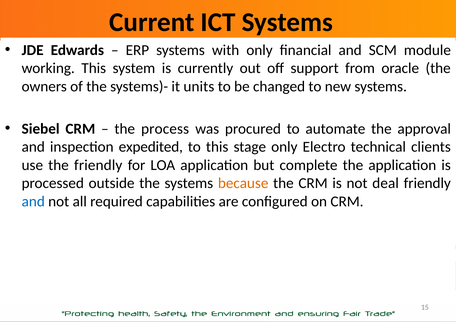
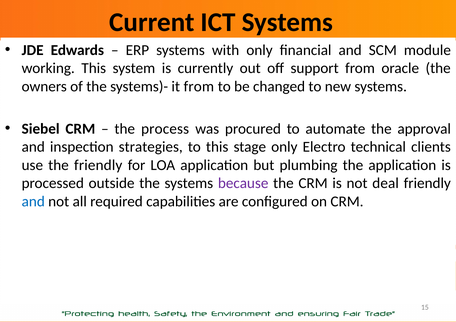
it units: units -> from
expedited: expedited -> strategies
complete: complete -> plumbing
because colour: orange -> purple
